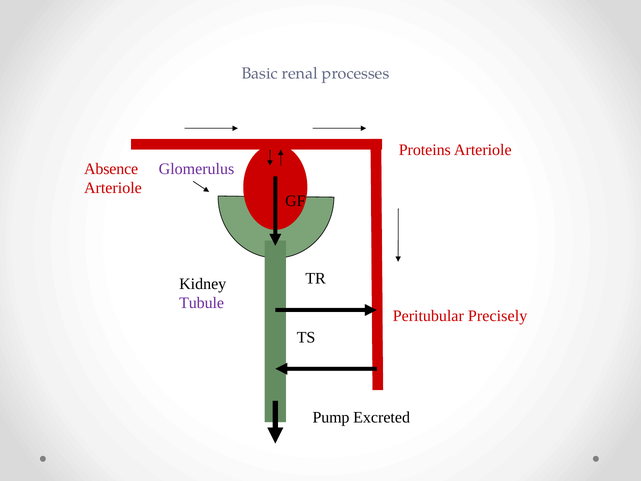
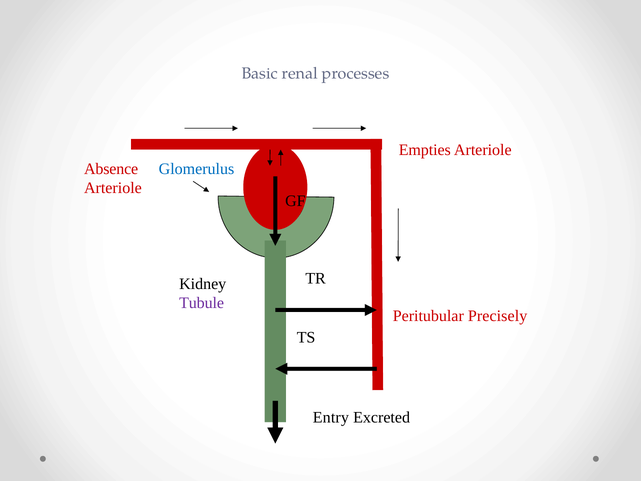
Proteins: Proteins -> Empties
Glomerulus colour: purple -> blue
Pump: Pump -> Entry
